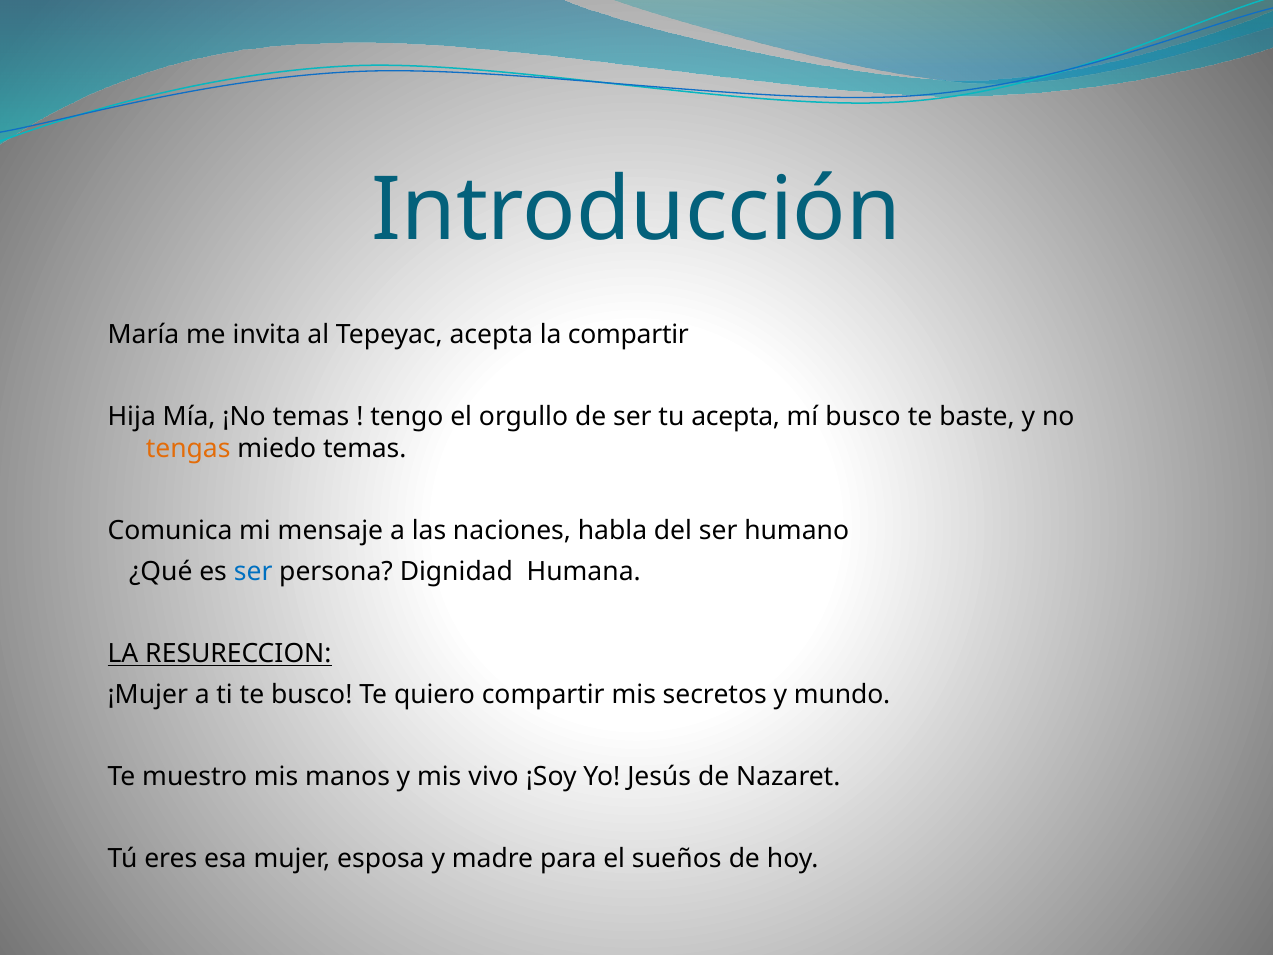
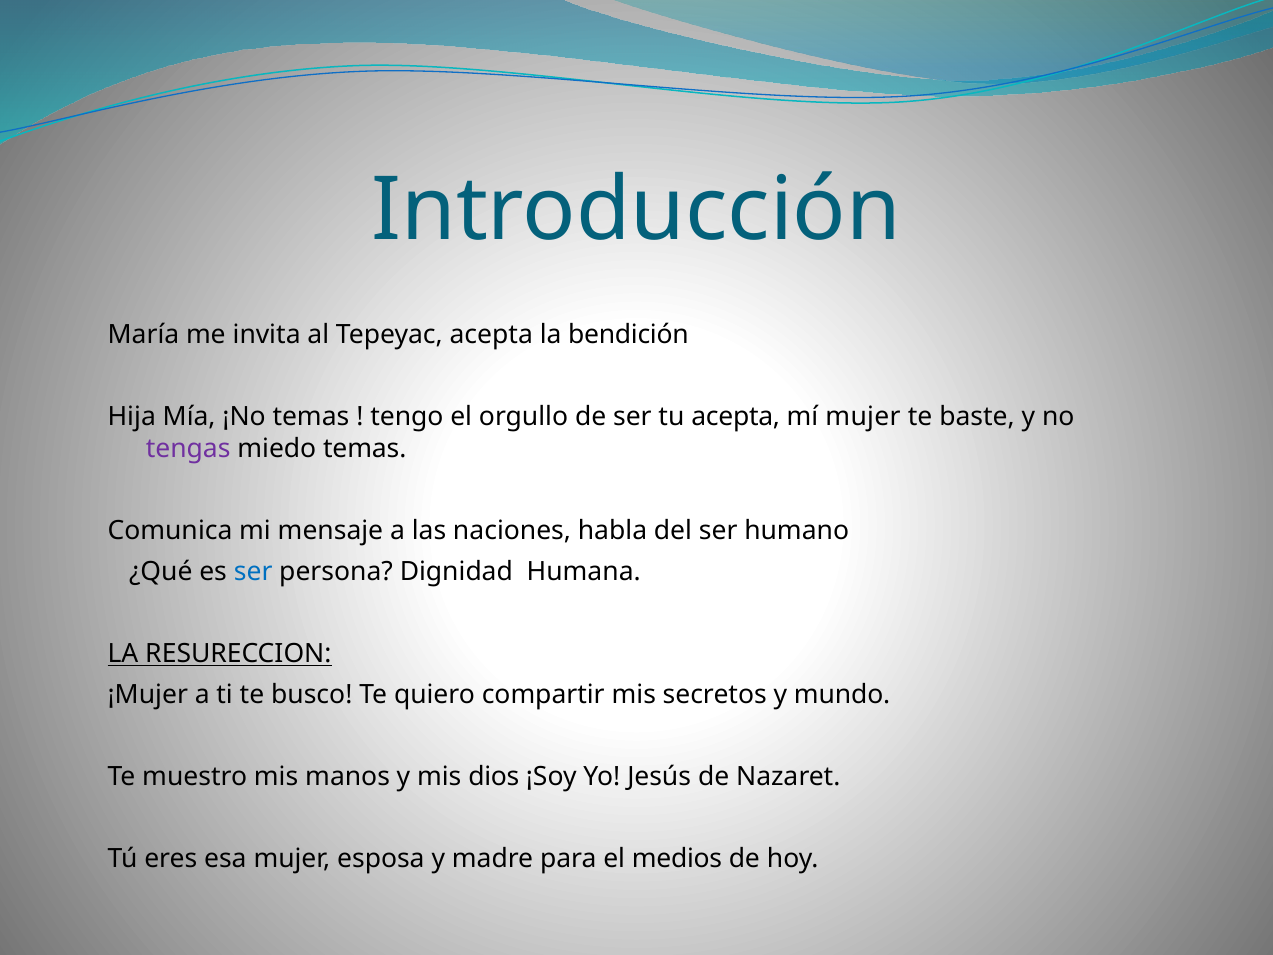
la compartir: compartir -> bendición
mí busco: busco -> mujer
tengas colour: orange -> purple
vivo: vivo -> dios
sueños: sueños -> medios
